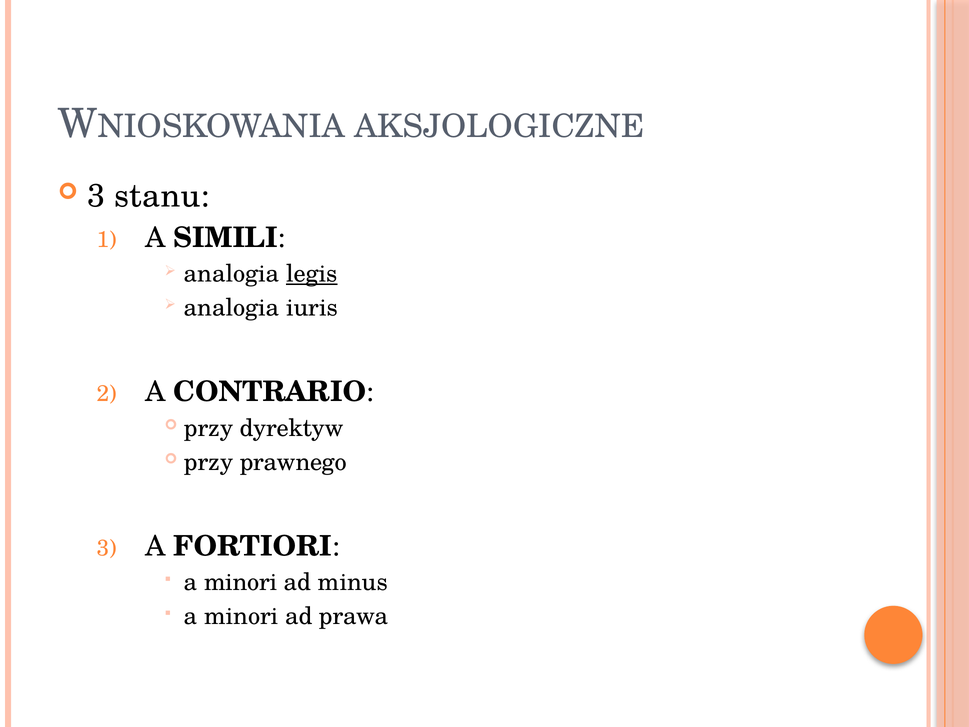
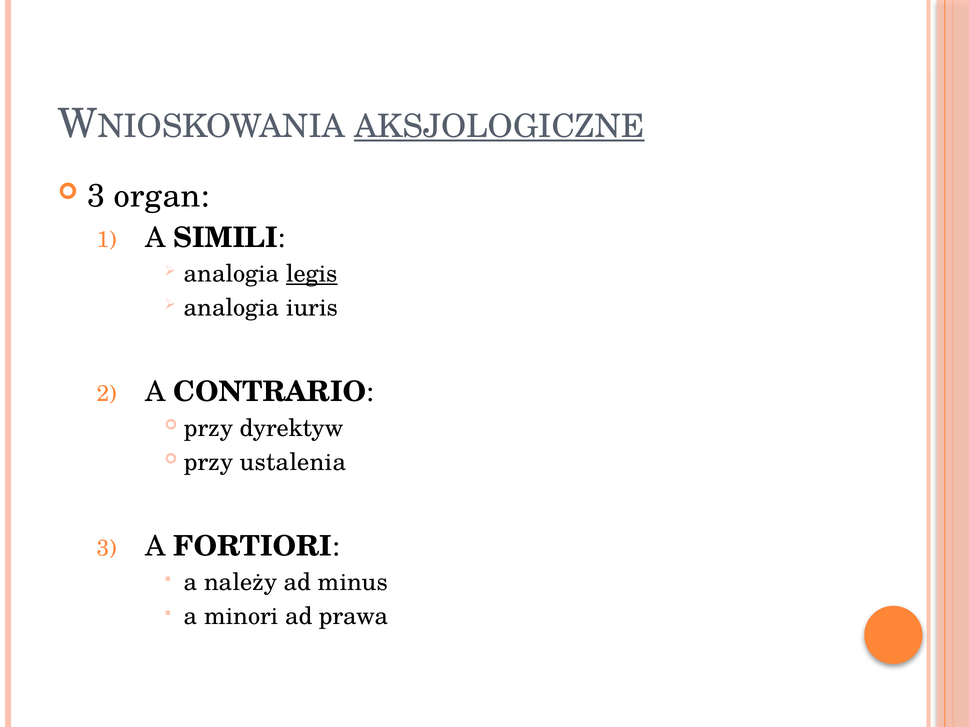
AKSJOLOGICZNE underline: none -> present
stanu: stanu -> organ
prawnego: prawnego -> ustalenia
minori at (241, 582): minori -> należy
